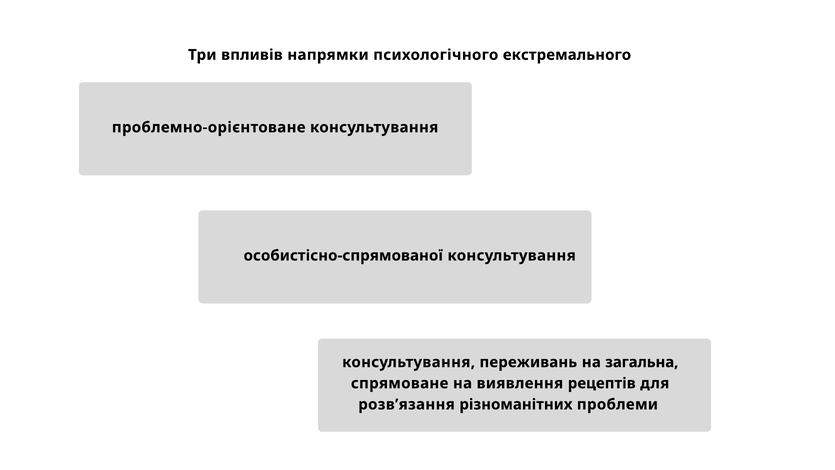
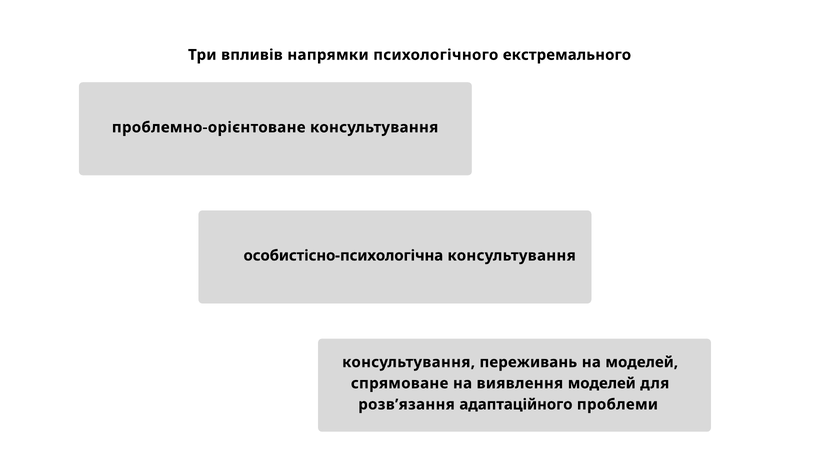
особистісно-спрямованої: особистісно-спрямованої -> особистісно-психологічна
на загальна: загальна -> моделей
виявлення рецептів: рецептів -> моделей
різноманітних: різноманітних -> адаптаційного
